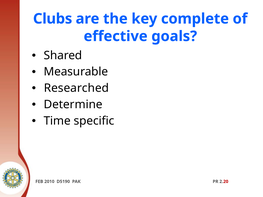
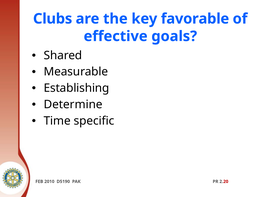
complete: complete -> favorable
Researched: Researched -> Establishing
